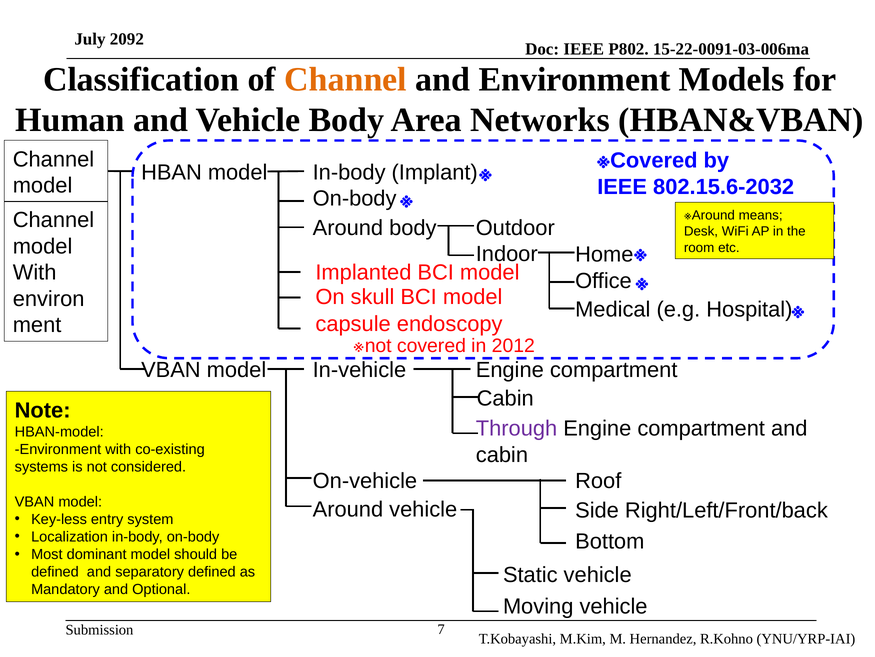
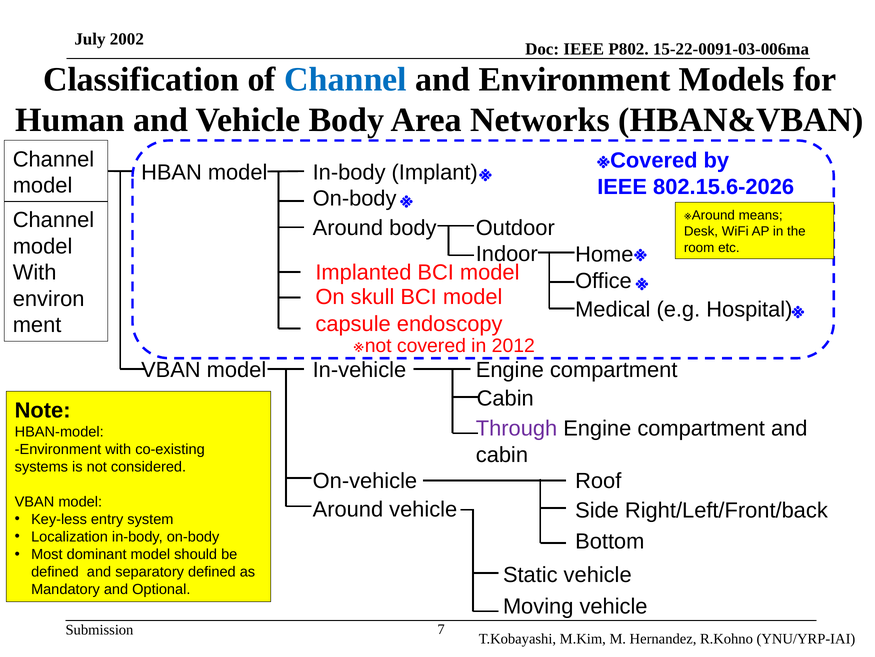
2092: 2092 -> 2002
Channel at (346, 79) colour: orange -> blue
802.15.6-2032: 802.15.6-2032 -> 802.15.6-2026
